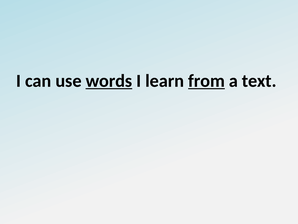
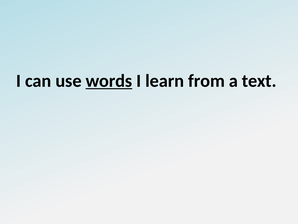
from underline: present -> none
